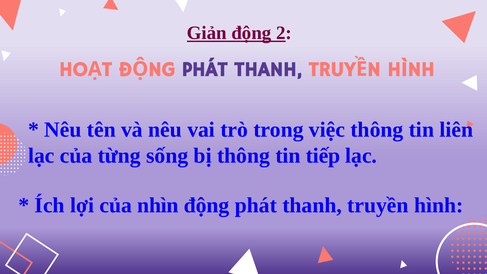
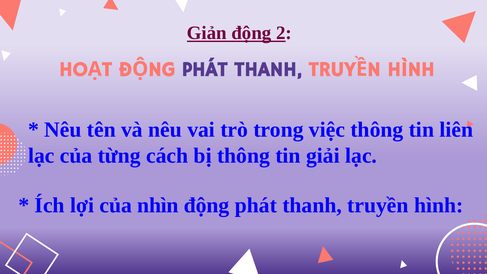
sống: sống -> cách
tiếp: tiếp -> giải
